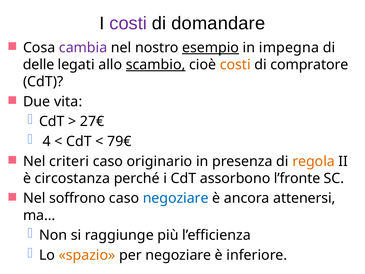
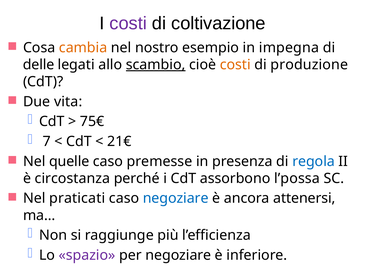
domandare: domandare -> coltivazione
cambia colour: purple -> orange
esempio underline: present -> none
compratore: compratore -> produzione
27€: 27€ -> 75€
4: 4 -> 7
79€: 79€ -> 21€
criteri: criteri -> quelle
originario: originario -> premesse
regola colour: orange -> blue
l’fronte: l’fronte -> l’possa
soffrono: soffrono -> praticati
spazio colour: orange -> purple
